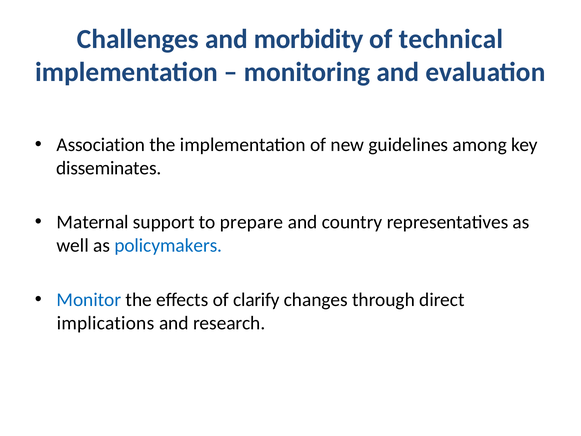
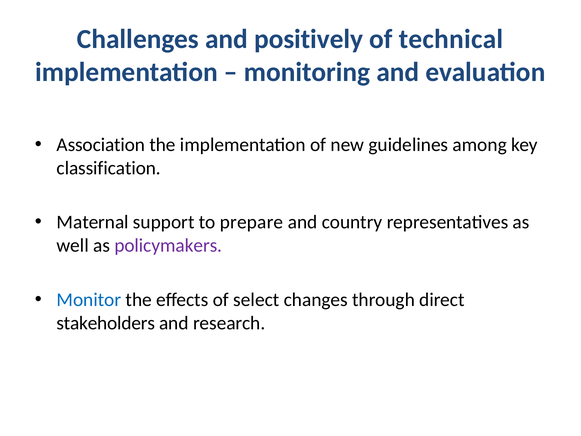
morbidity: morbidity -> positively
disseminates: disseminates -> classification
policymakers colour: blue -> purple
clarify: clarify -> select
implications: implications -> stakeholders
